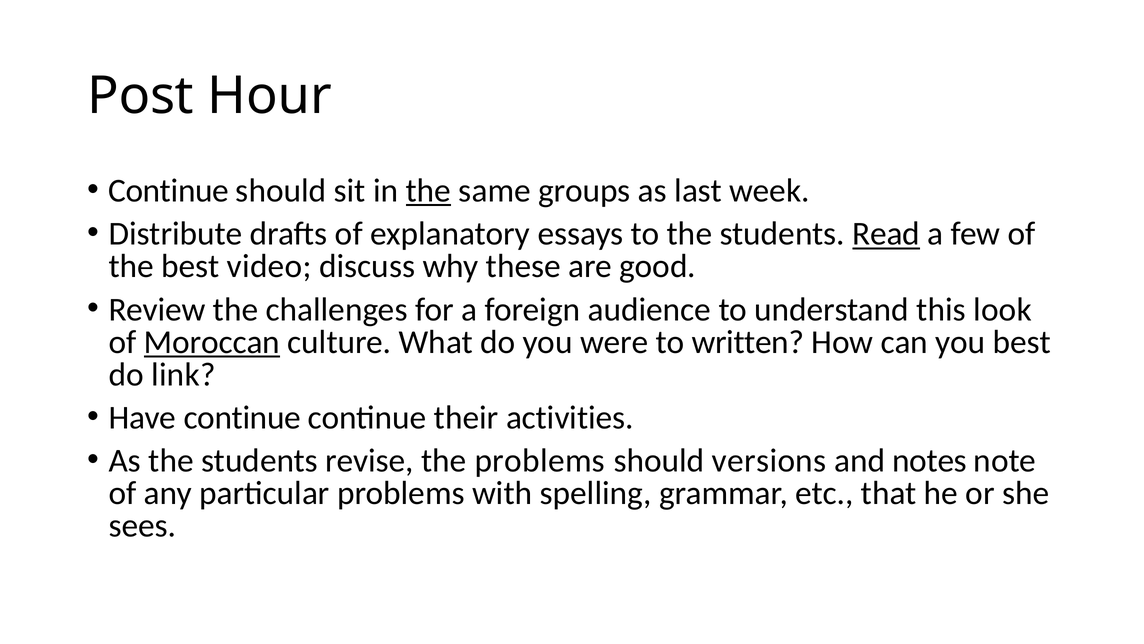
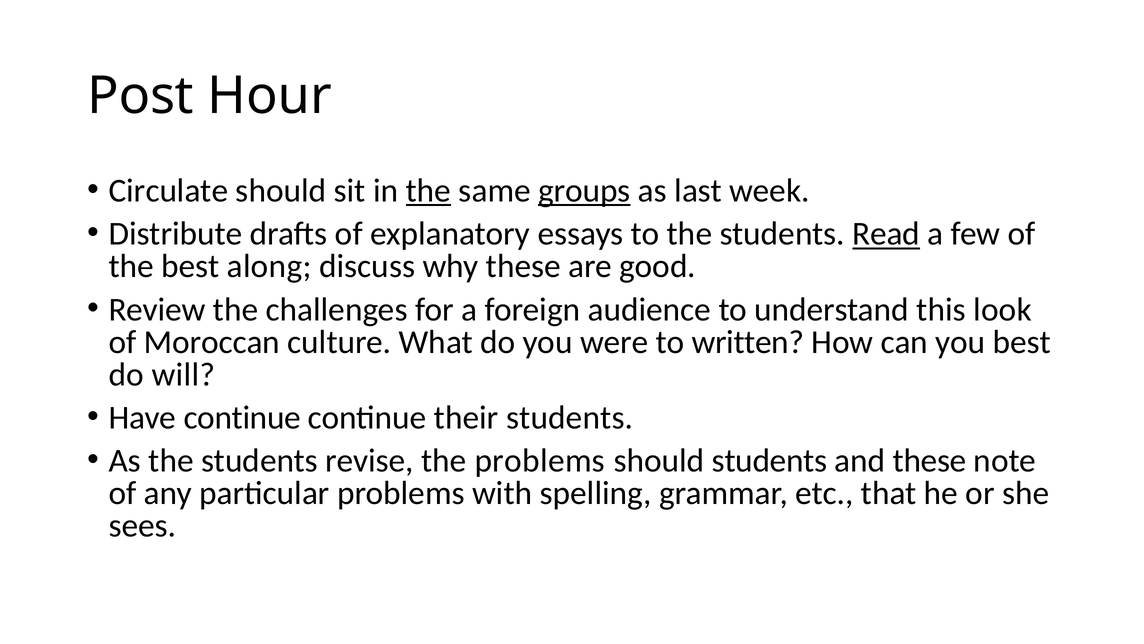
Continue at (169, 191): Continue -> Circulate
groups underline: none -> present
video: video -> along
Moroccan underline: present -> none
link: link -> will
their activities: activities -> students
should versions: versions -> students
and notes: notes -> these
